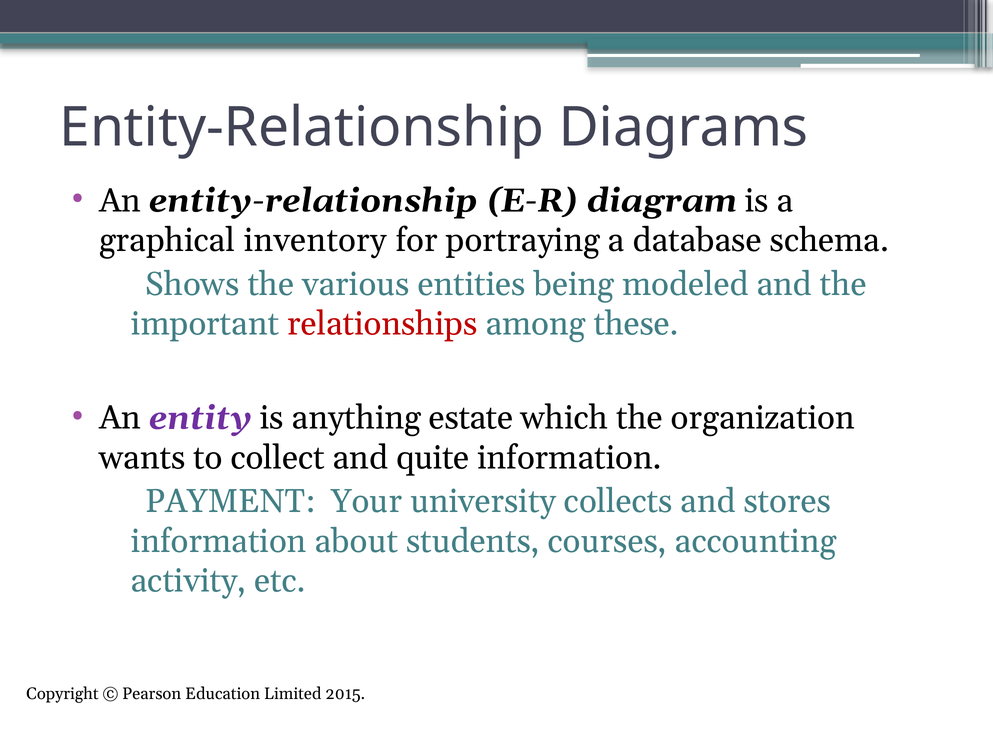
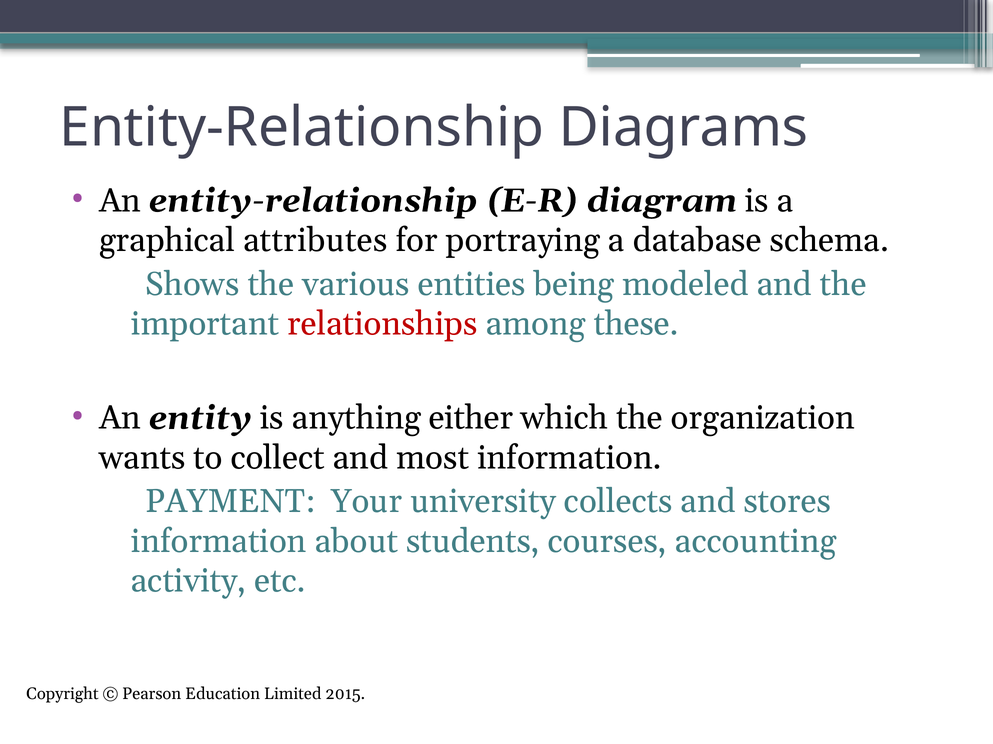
inventory: inventory -> attributes
entity colour: purple -> black
estate: estate -> either
quite: quite -> most
